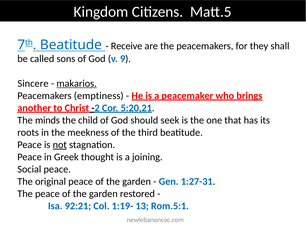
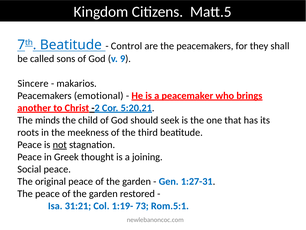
Receive: Receive -> Control
makarios underline: present -> none
emptiness: emptiness -> emotional
92:21: 92:21 -> 31:21
13: 13 -> 73
